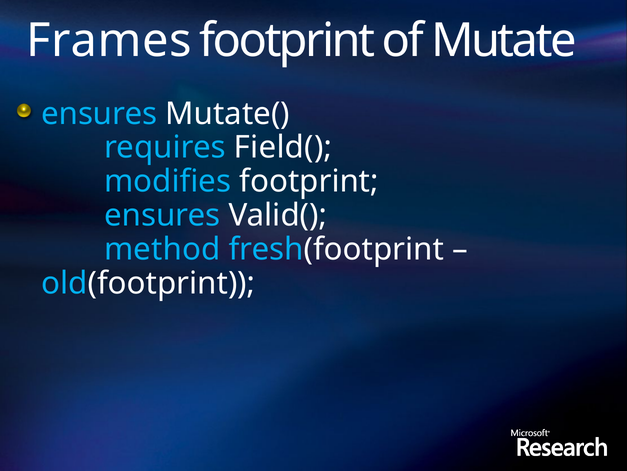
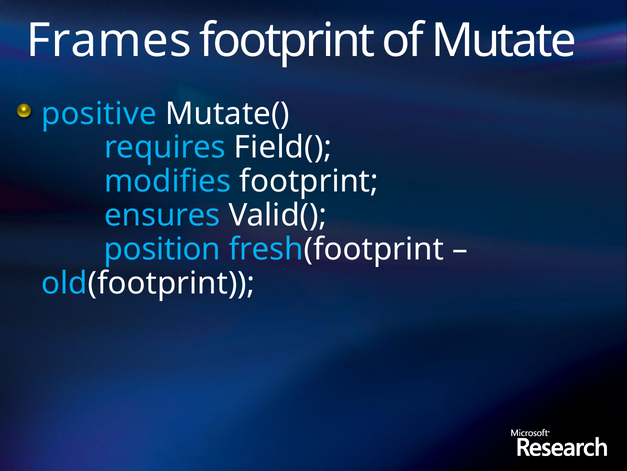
ensures at (99, 114): ensures -> positive
method: method -> position
